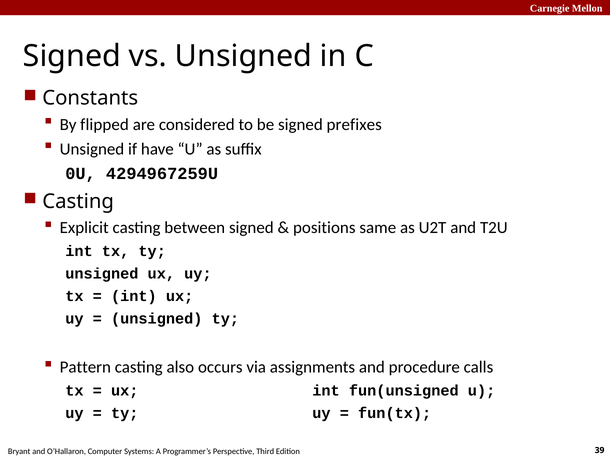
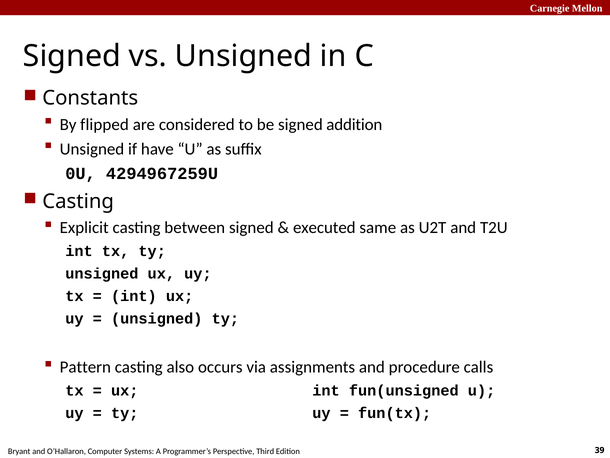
prefixes: prefixes -> addition
positions: positions -> executed
